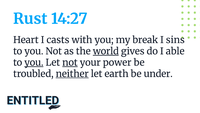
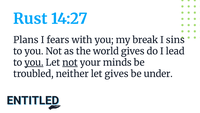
Heart: Heart -> Plans
casts: casts -> fears
world underline: present -> none
able: able -> lead
power: power -> minds
neither underline: present -> none
let earth: earth -> gives
